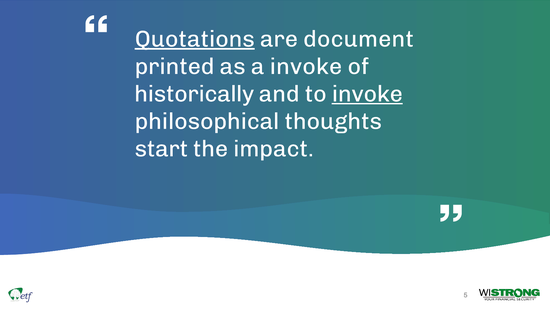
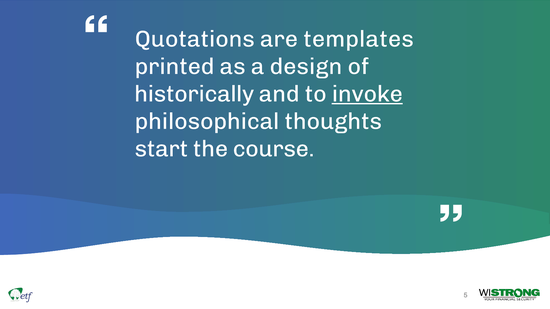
Quotations underline: present -> none
document: document -> templates
a invoke: invoke -> design
impact: impact -> course
